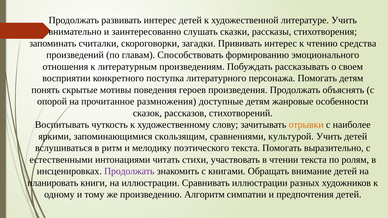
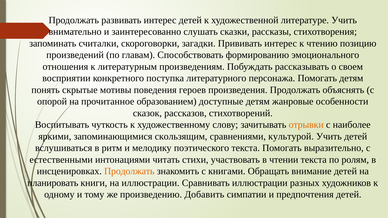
средства: средства -> позицию
размножения: размножения -> образованием
Продолжать at (129, 171) colour: purple -> orange
Алгоритм: Алгоритм -> Добавить
